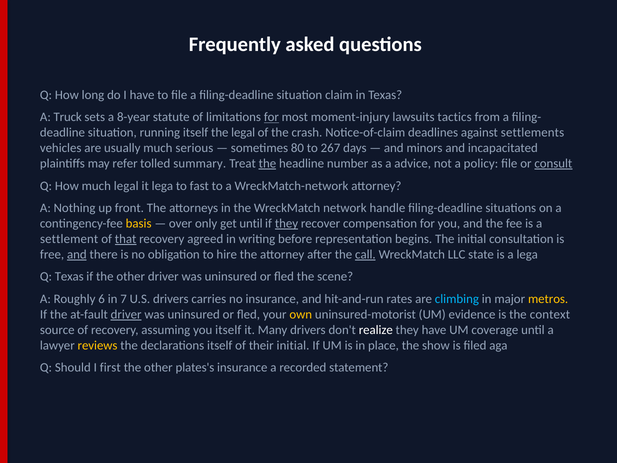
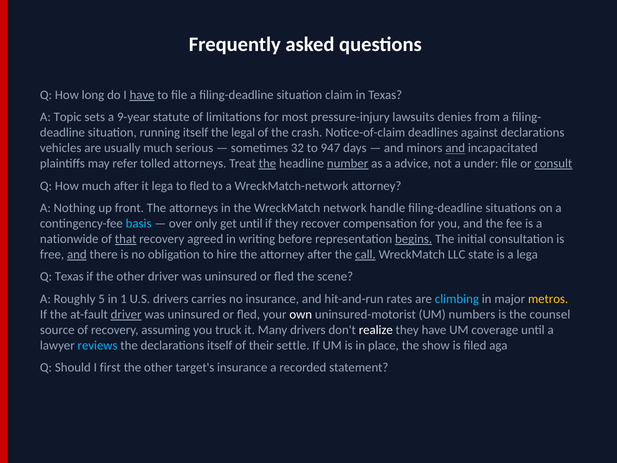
have at (142, 95) underline: none -> present
Truck: Truck -> Topic
8-year: 8-year -> 9-year
for at (271, 117) underline: present -> none
moment-injury: moment-injury -> pressure-injury
tactics: tactics -> denies
against settlements: settlements -> declarations
80: 80 -> 32
267: 267 -> 947
and at (455, 148) underline: none -> present
tolled summary: summary -> attorneys
number underline: none -> present
policy: policy -> under
much legal: legal -> after
to fast: fast -> fled
basis colour: yellow -> light blue
they at (286, 223) underline: present -> none
settlement: settlement -> nationwide
begins underline: none -> present
6: 6 -> 5
7: 7 -> 1
own colour: yellow -> white
evidence: evidence -> numbers
context: context -> counsel
you itself: itself -> truck
reviews colour: yellow -> light blue
their initial: initial -> settle
plates's: plates's -> target's
